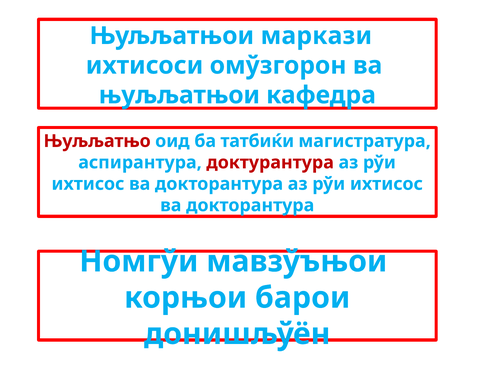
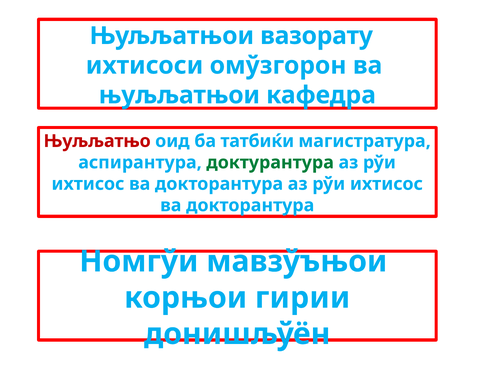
маркази: маркази -> вазорату
доктурантура colour: red -> green
барои: барои -> гирии
